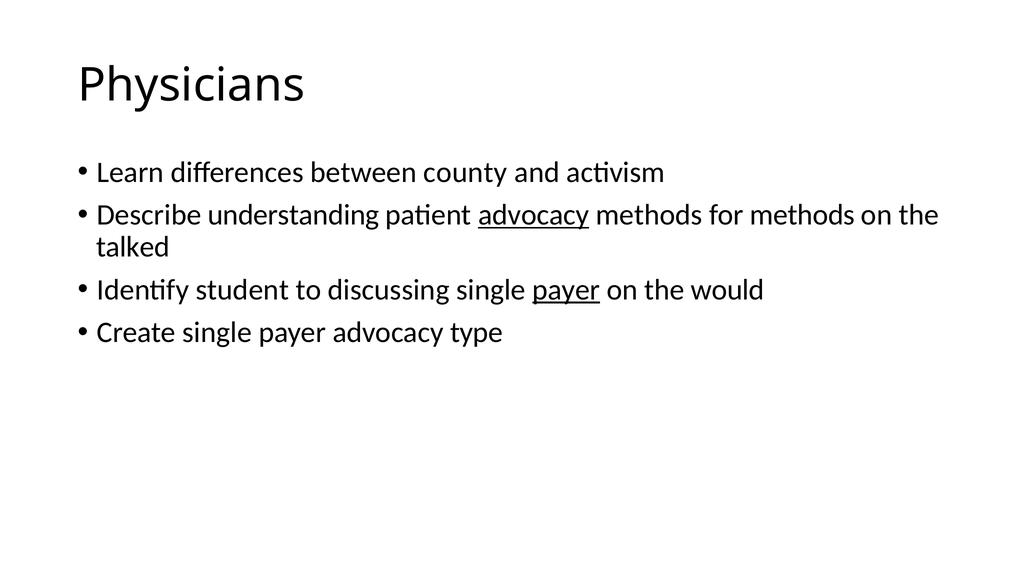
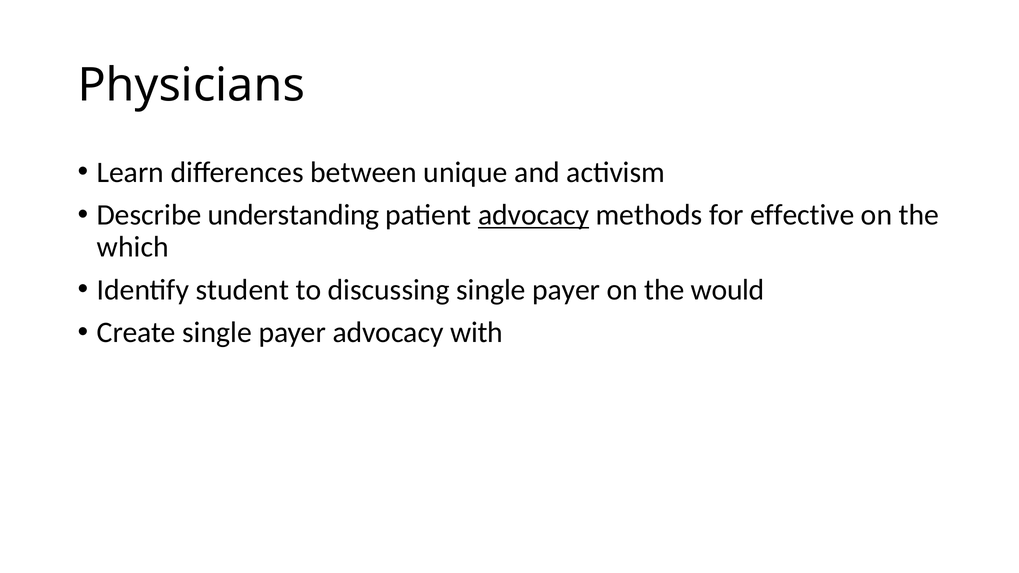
county: county -> unique
for methods: methods -> effective
talked: talked -> which
payer at (566, 290) underline: present -> none
type: type -> with
